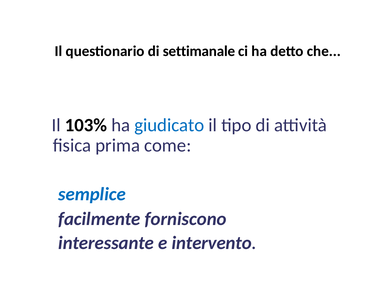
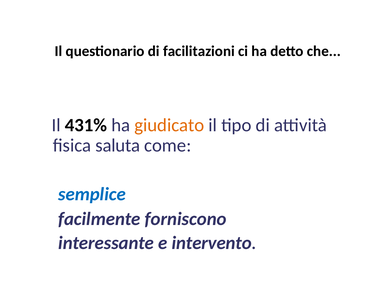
settimanale: settimanale -> facilitazioni
103%: 103% -> 431%
giudicato colour: blue -> orange
prima: prima -> saluta
